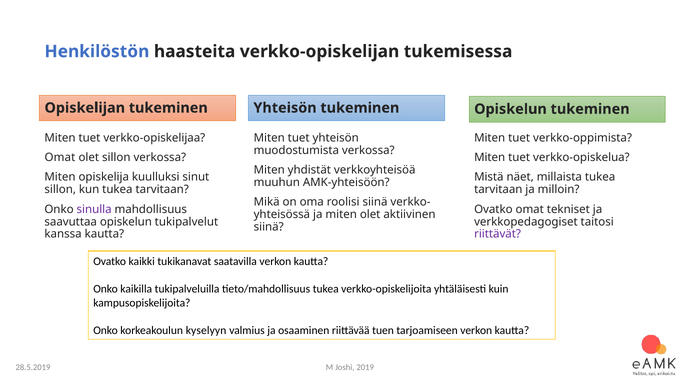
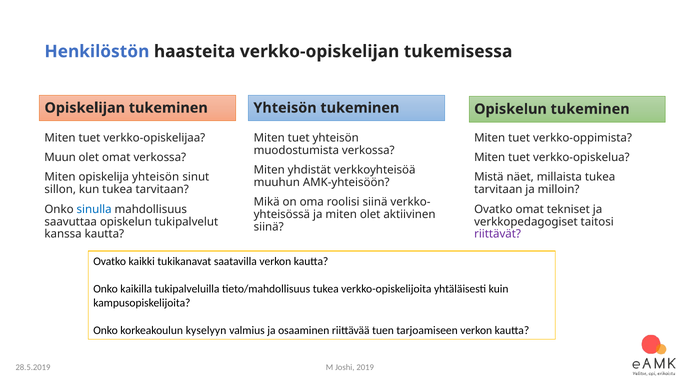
Omat at (60, 157): Omat -> Muun
olet sillon: sillon -> omat
opiskelija kuulluksi: kuulluksi -> yhteisön
sinulla colour: purple -> blue
